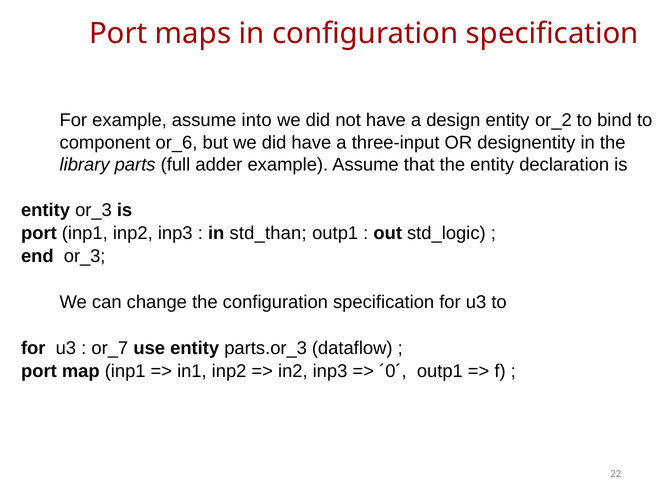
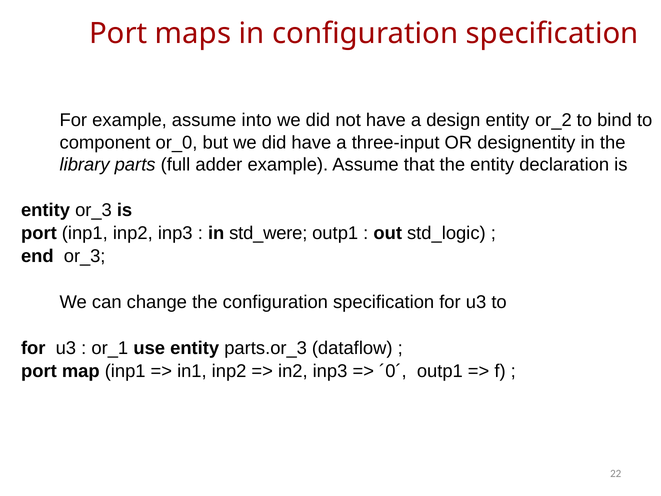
or_6: or_6 -> or_0
std_than: std_than -> std_were
or_7: or_7 -> or_1
